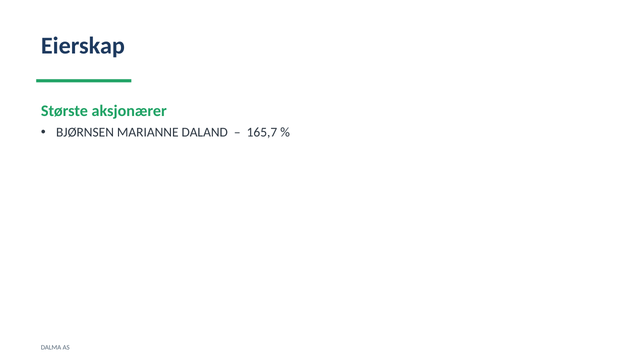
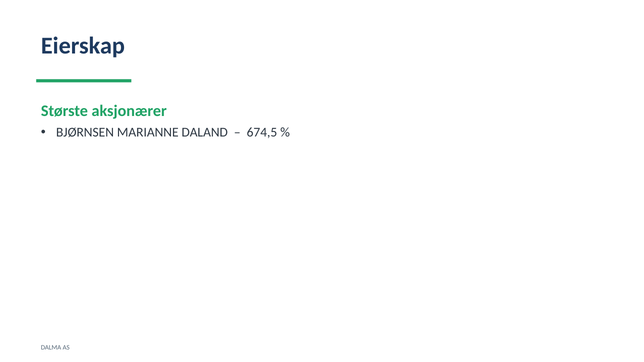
165,7: 165,7 -> 674,5
